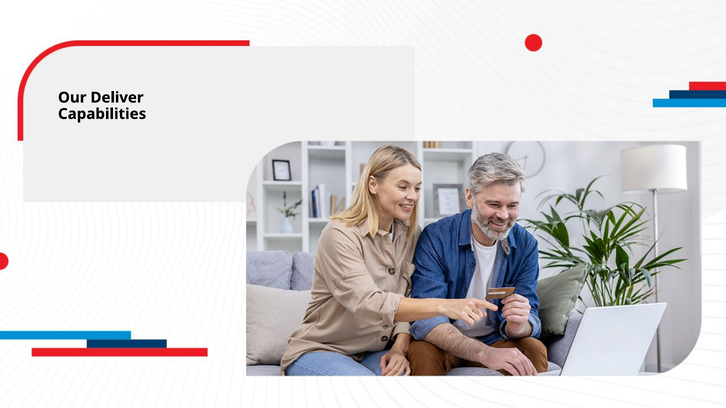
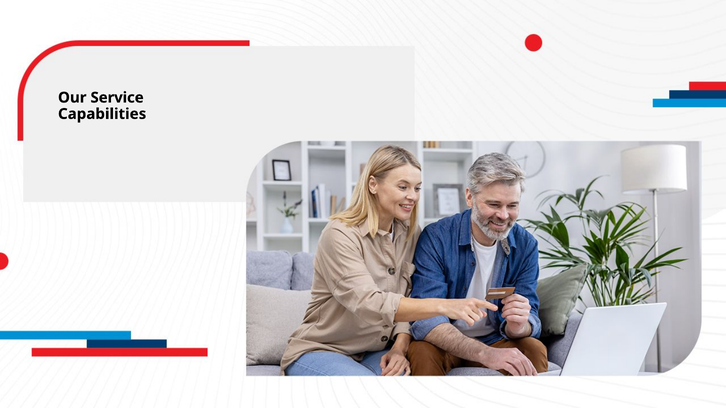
Deliver: Deliver -> Service
